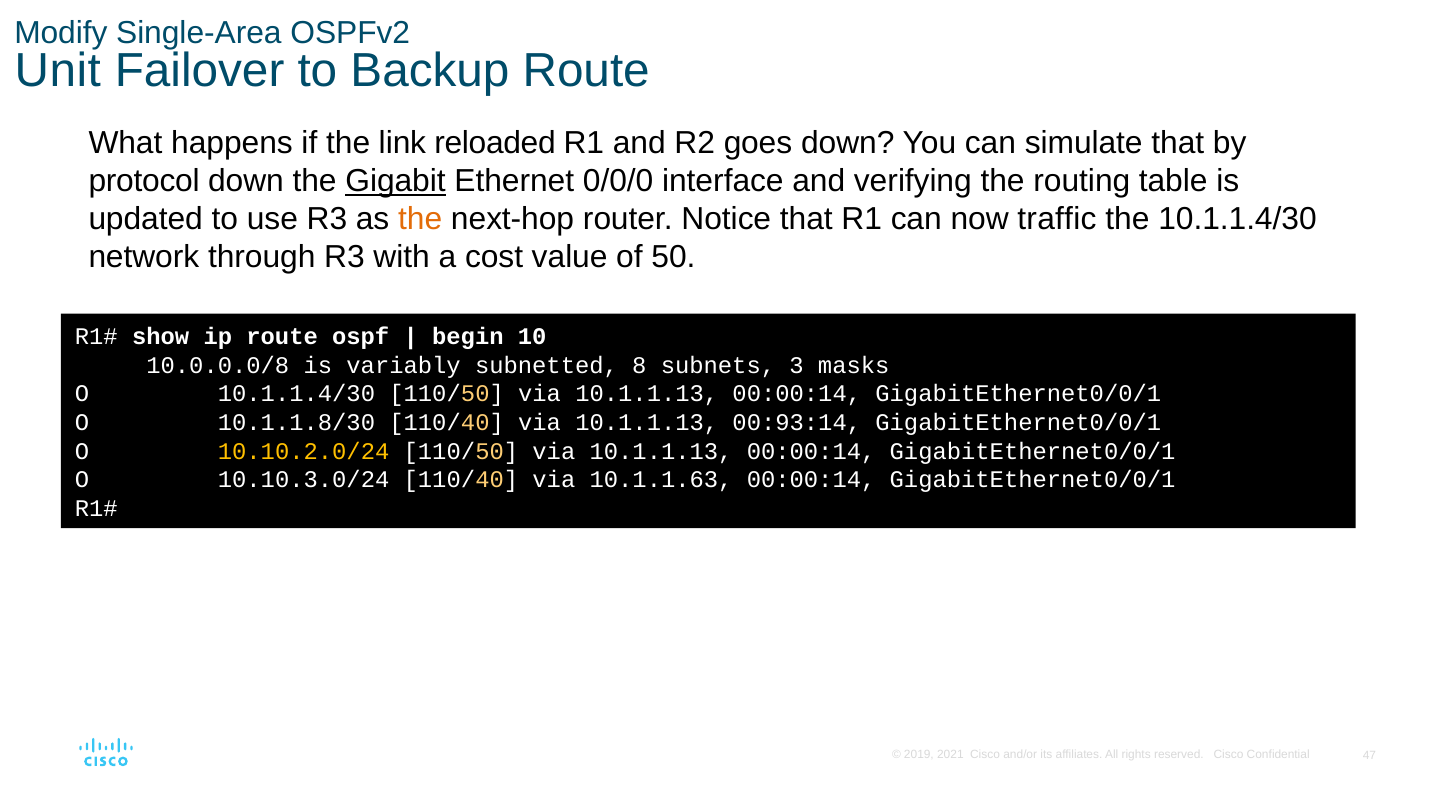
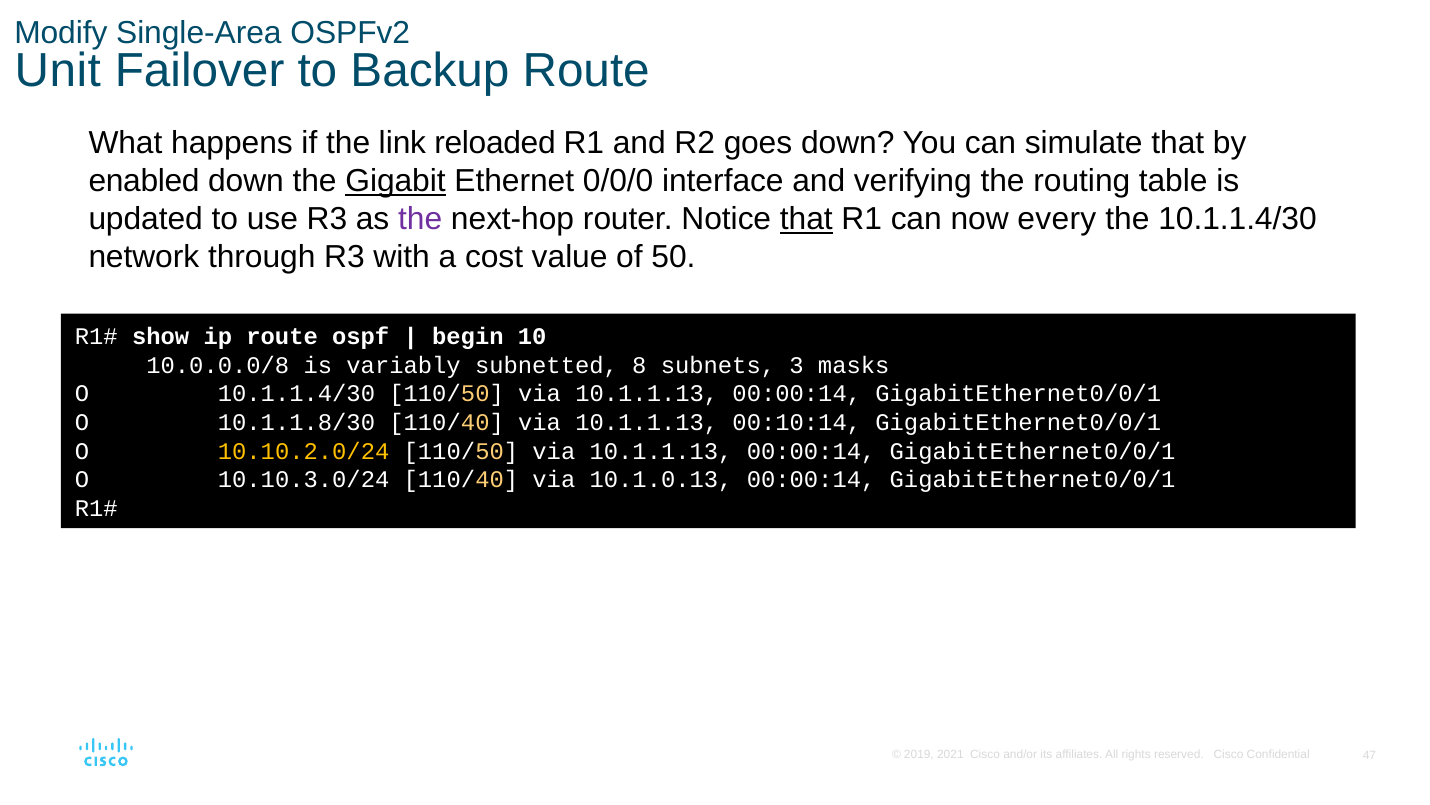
protocol: protocol -> enabled
the at (420, 219) colour: orange -> purple
that at (806, 219) underline: none -> present
traffic: traffic -> every
00:93:14: 00:93:14 -> 00:10:14
10.1.1.63: 10.1.1.63 -> 10.1.0.13
